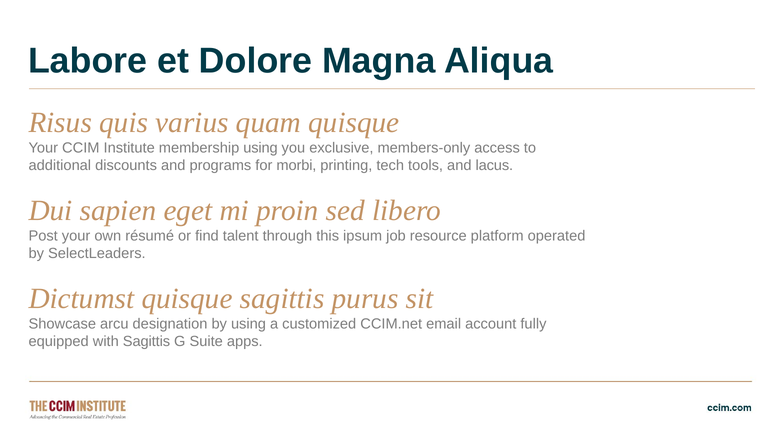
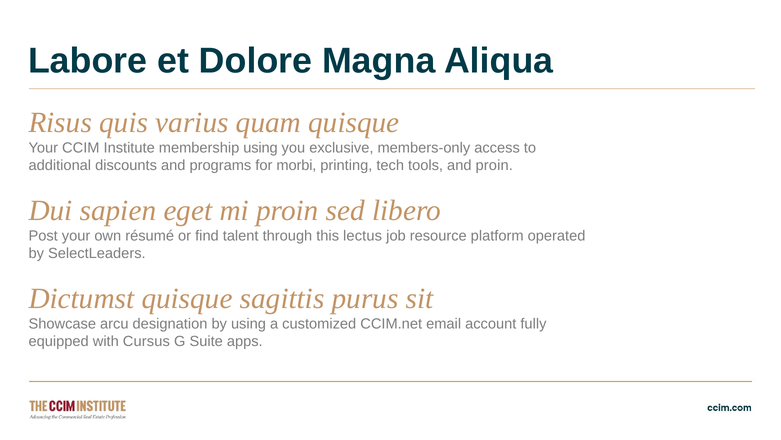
and lacus: lacus -> proin
ipsum: ipsum -> lectus
with Sagittis: Sagittis -> Cursus
